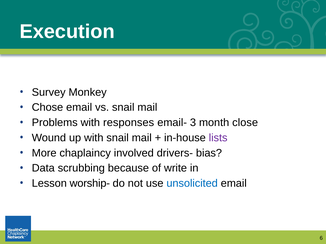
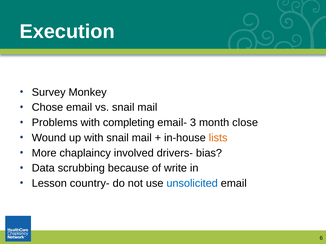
responses: responses -> completing
lists colour: purple -> orange
worship-: worship- -> country-
